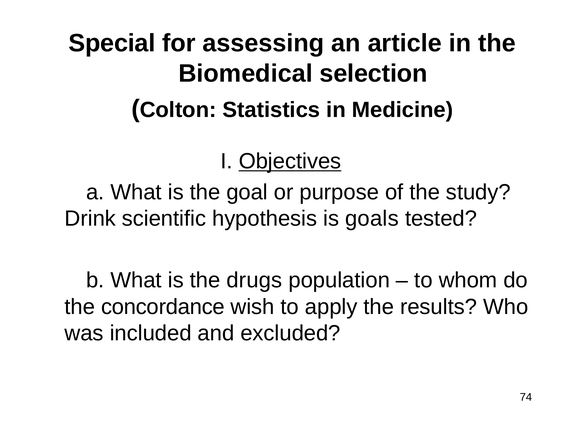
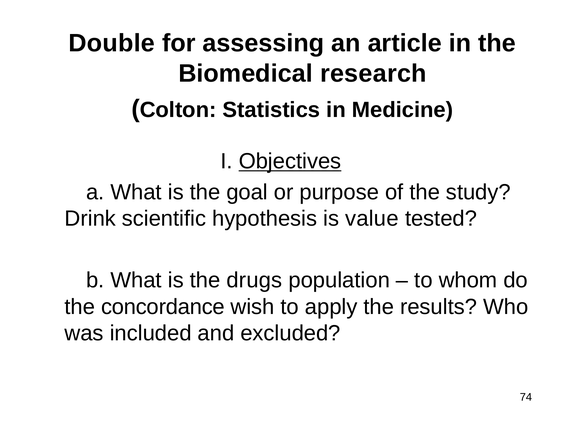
Special: Special -> Double
selection: selection -> research
goals: goals -> value
